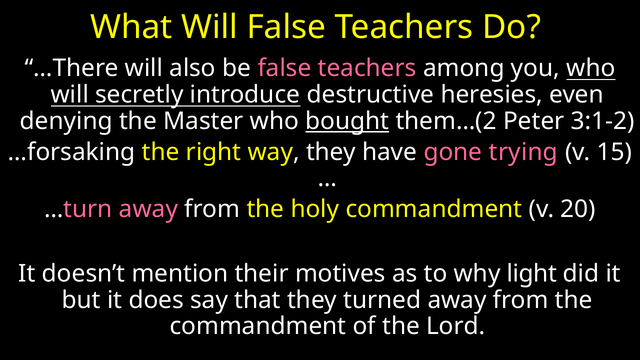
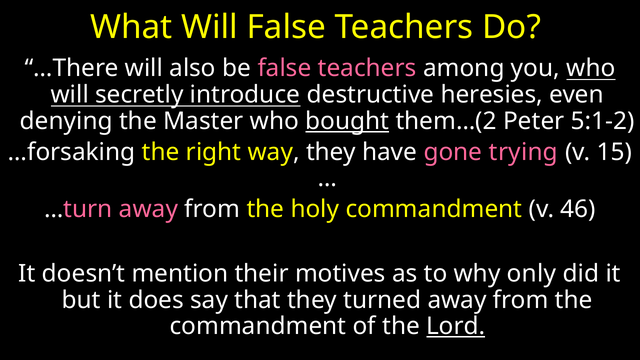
3:1-2: 3:1-2 -> 5:1-2
20: 20 -> 46
light: light -> only
Lord underline: none -> present
